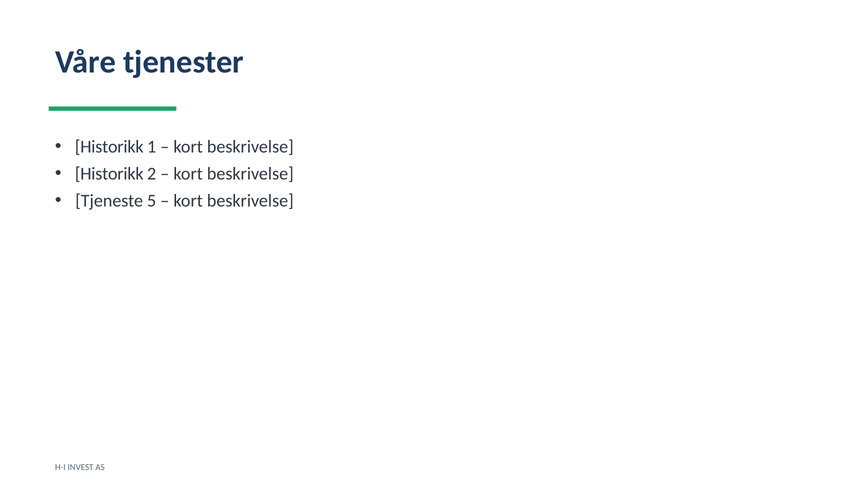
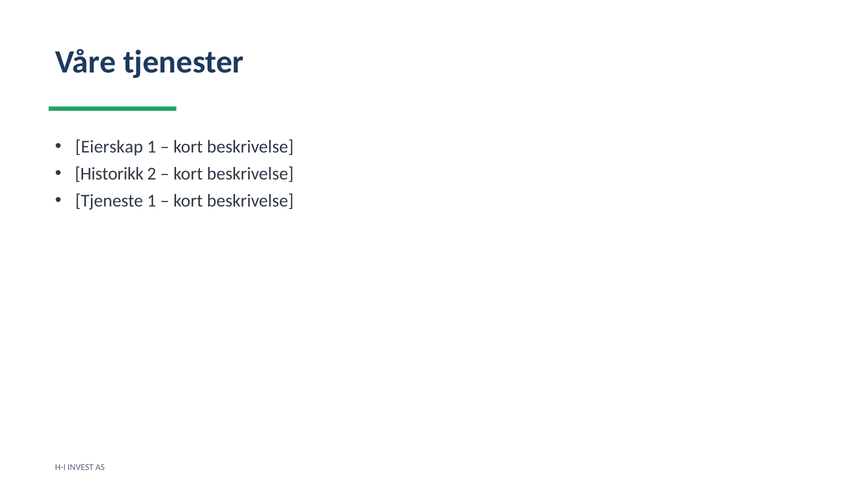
Historikk at (109, 147): Historikk -> Eierskap
Tjeneste 5: 5 -> 1
